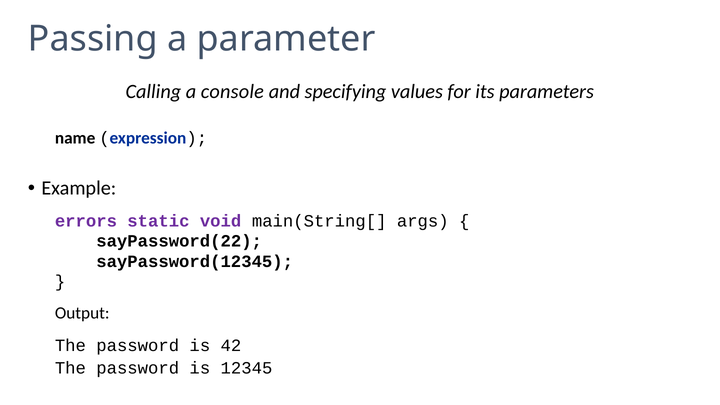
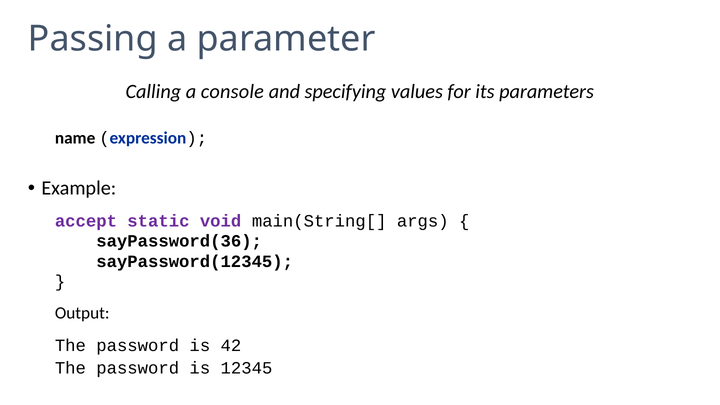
errors: errors -> accept
sayPassword(22: sayPassword(22 -> sayPassword(36
